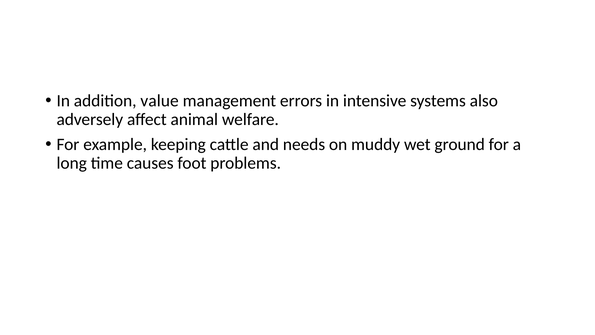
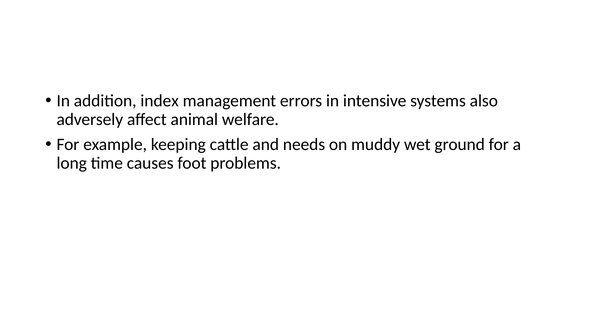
value: value -> index
